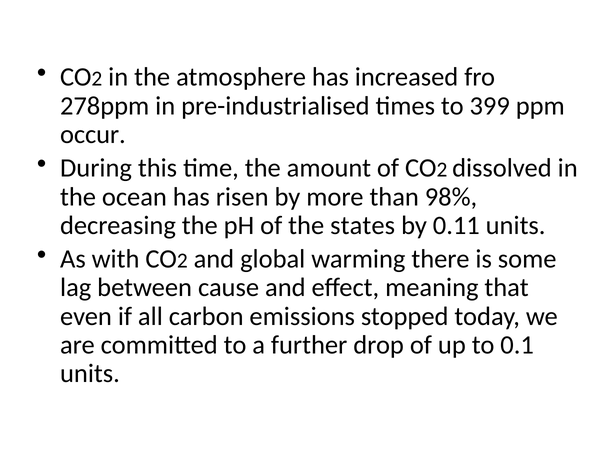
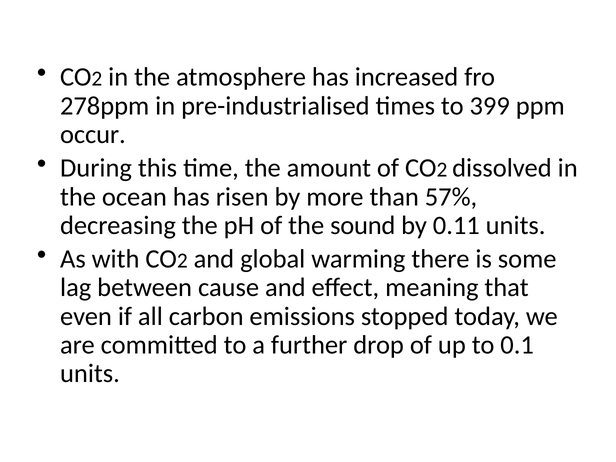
98%: 98% -> 57%
states: states -> sound
